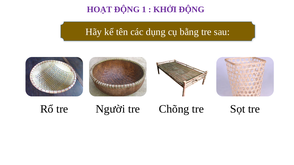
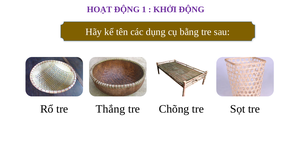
Người: Người -> Thắng
